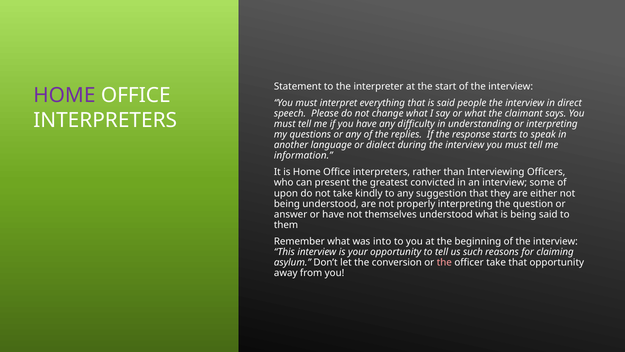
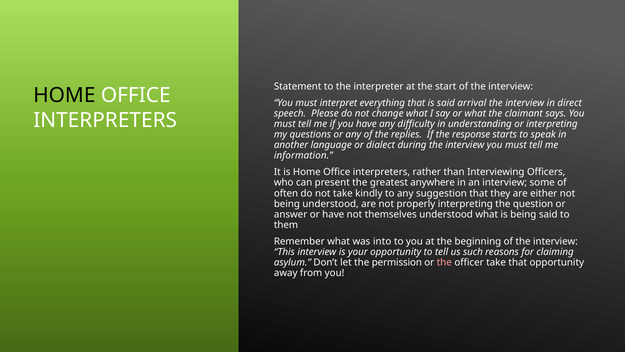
HOME at (64, 95) colour: purple -> black
people: people -> arrival
convicted: convicted -> anywhere
upon: upon -> often
conversion: conversion -> permission
